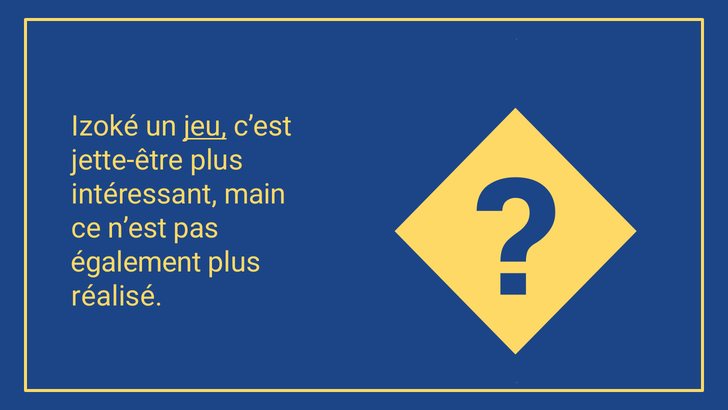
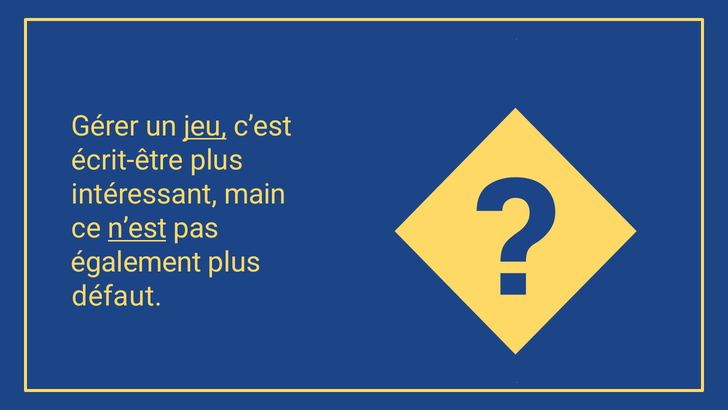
Izoké: Izoké -> Gérer
jette-être: jette-être -> écrit-être
n’est underline: none -> present
réalisé: réalisé -> défaut
